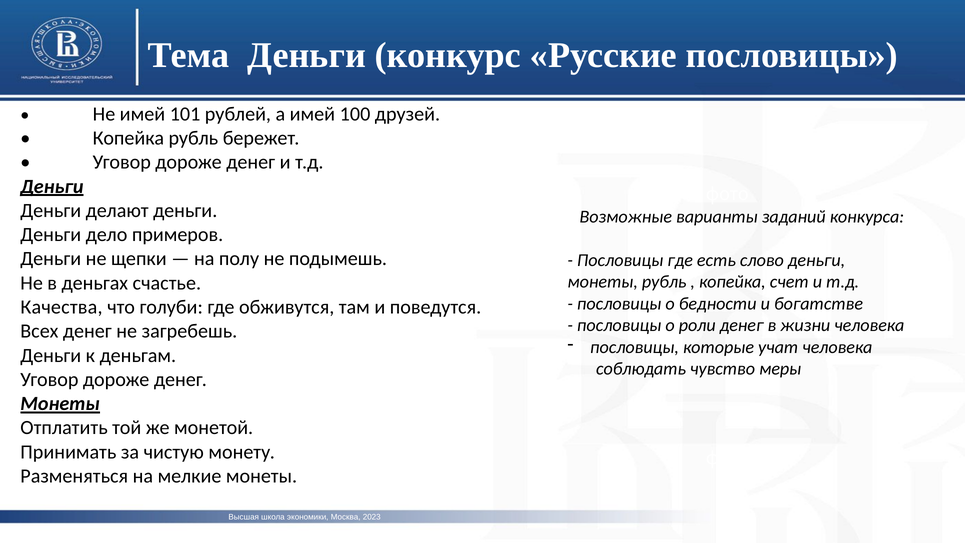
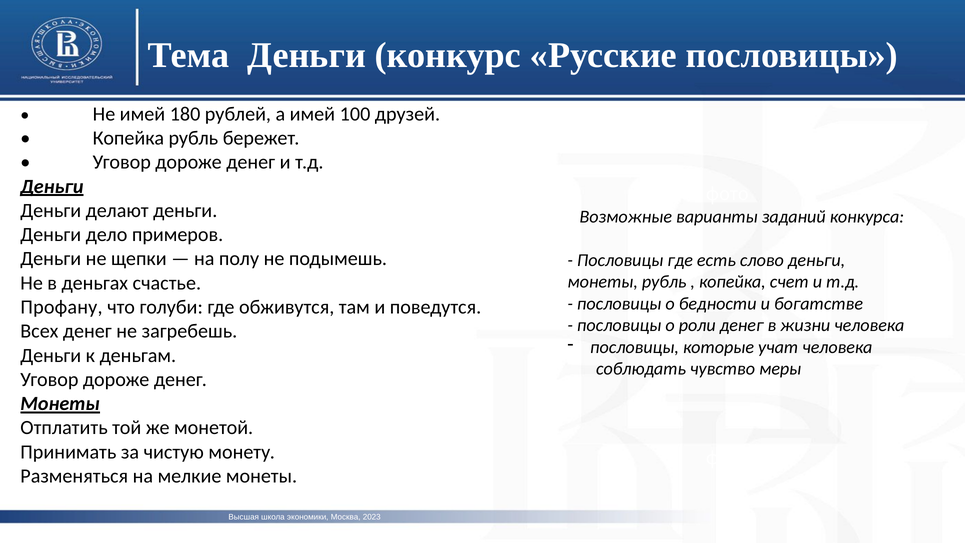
101: 101 -> 180
Качества: Качества -> Профану
